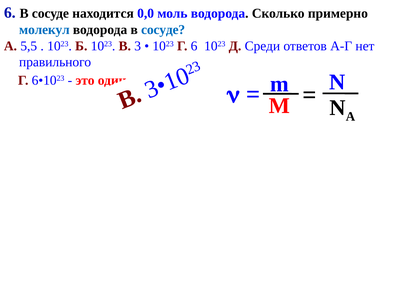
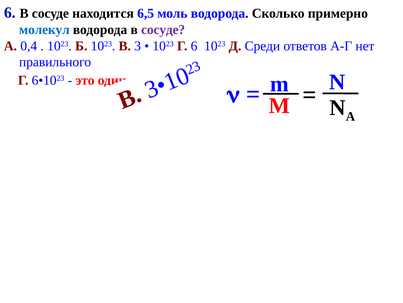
0,0: 0,0 -> 6,5
сосуде at (163, 30) colour: blue -> purple
5,5: 5,5 -> 0,4
